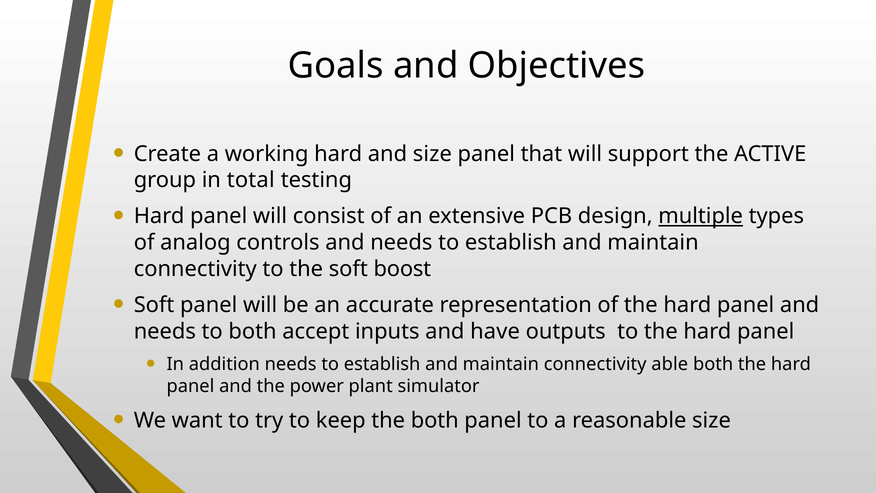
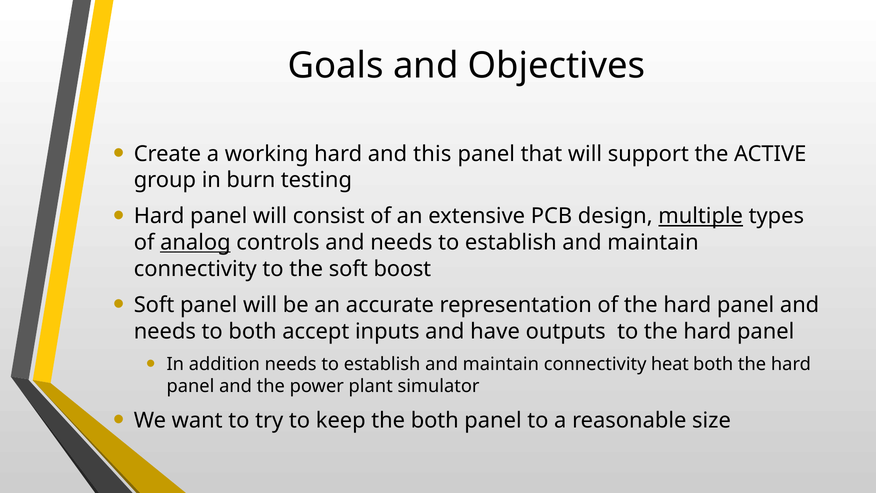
and size: size -> this
total: total -> burn
analog underline: none -> present
able: able -> heat
